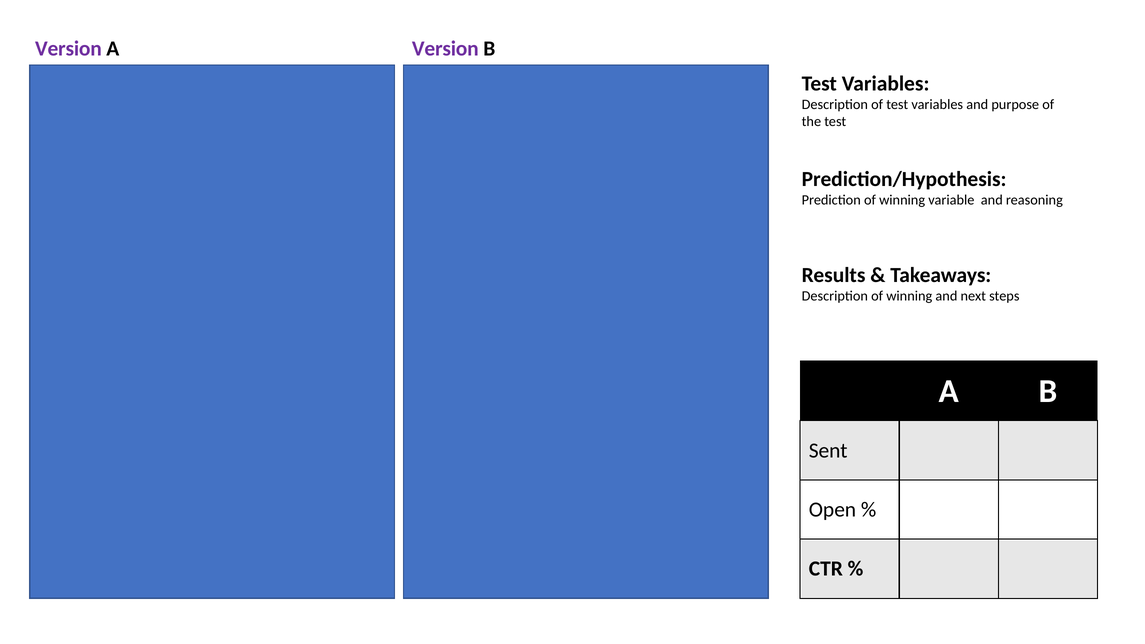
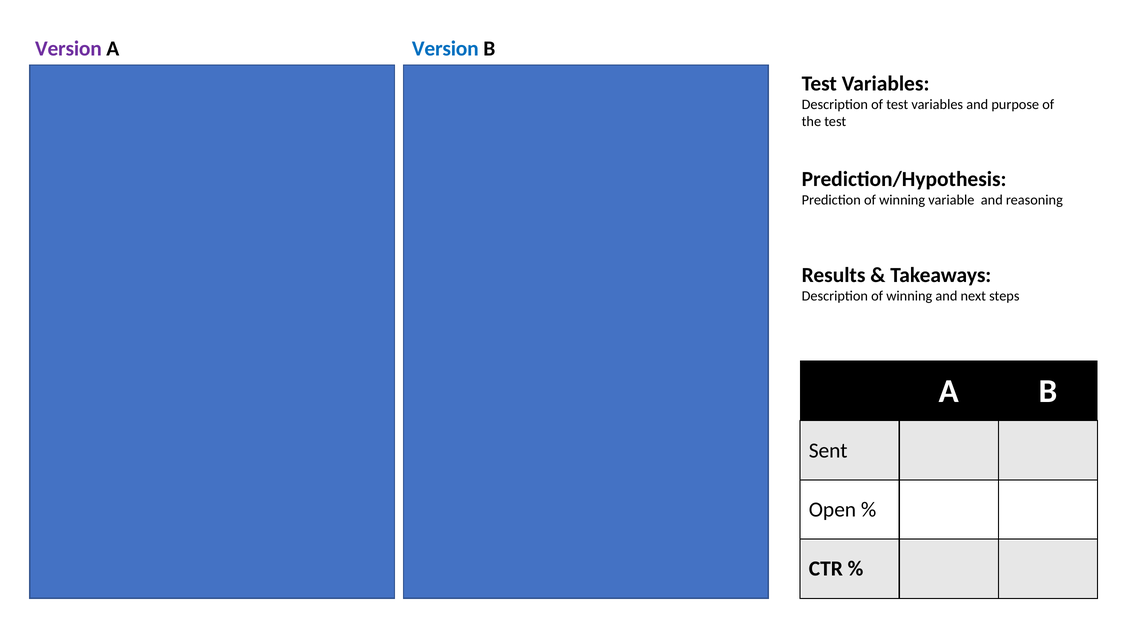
Version at (445, 49) colour: purple -> blue
